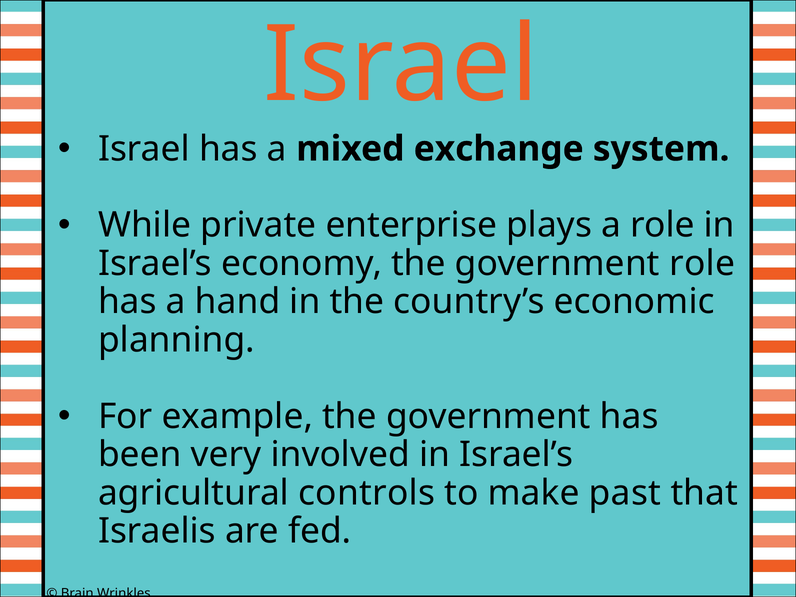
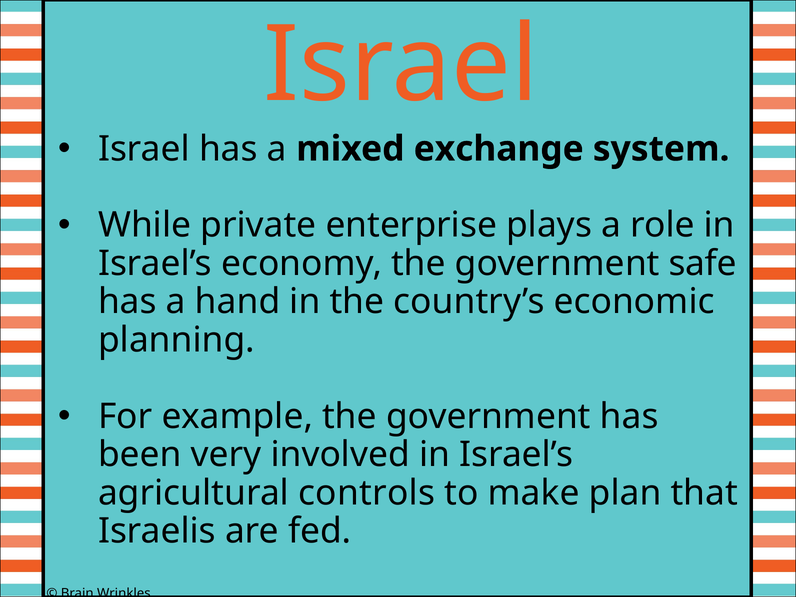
government role: role -> safe
past: past -> plan
